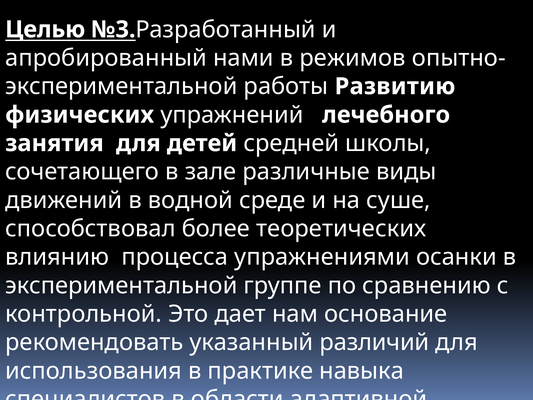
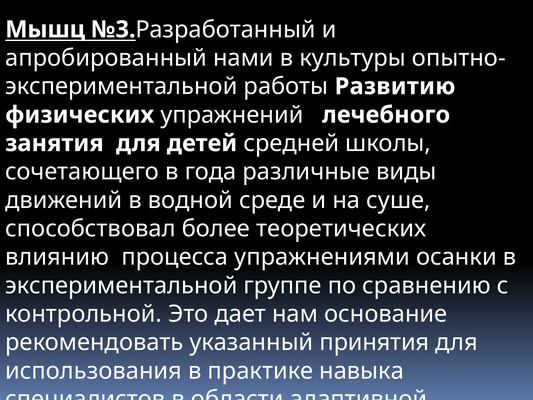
Целью: Целью -> Мышц
в режимов: режимов -> культуры
зале: зале -> года
различий: различий -> принятия
